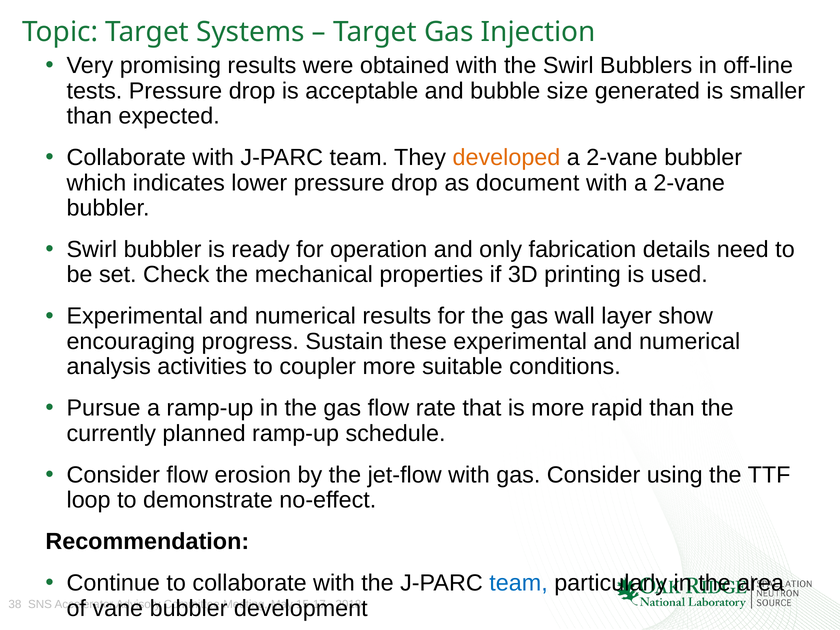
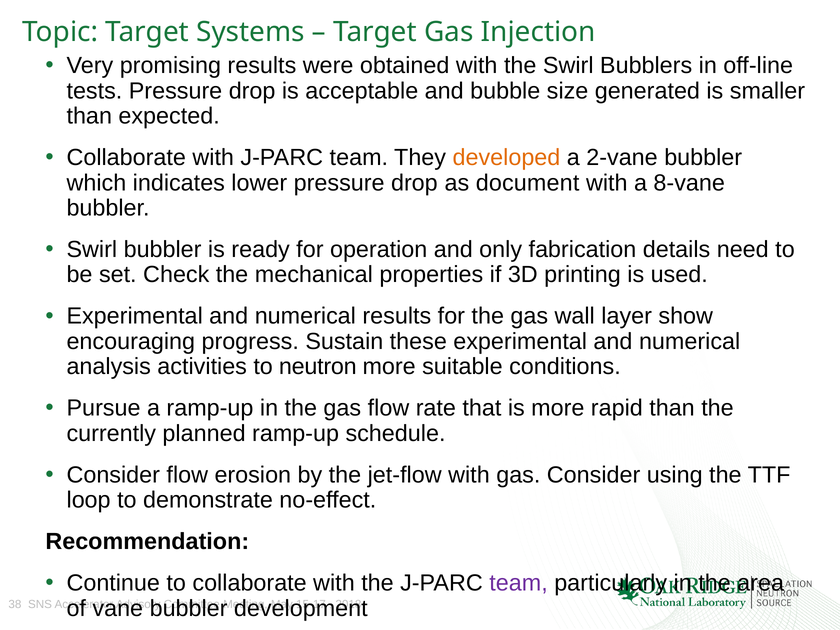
with a 2-vane: 2-vane -> 8-vane
coupler: coupler -> neutron
team at (519, 583) colour: blue -> purple
